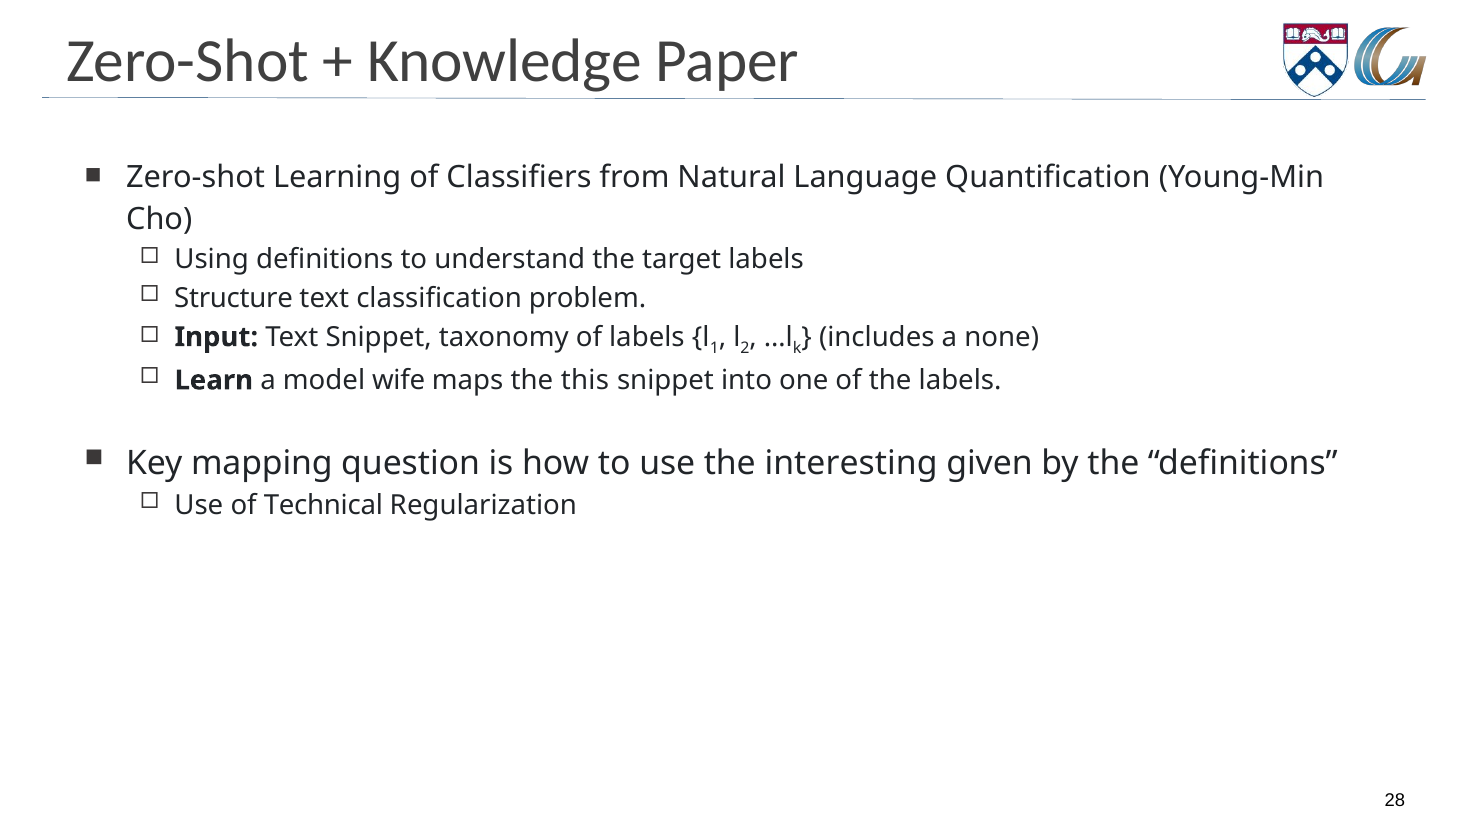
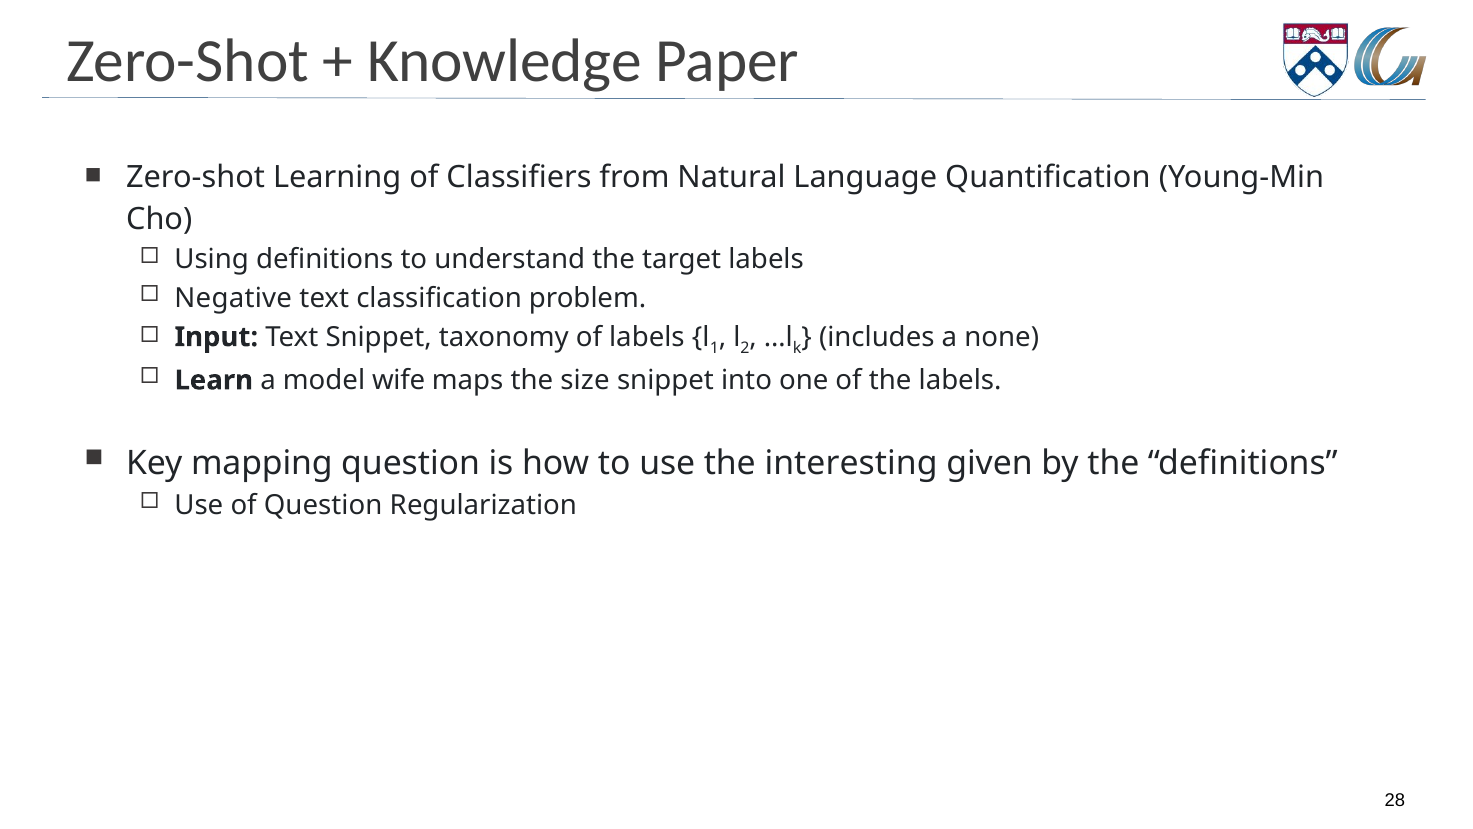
Structure: Structure -> Negative
this: this -> size
of Technical: Technical -> Question
